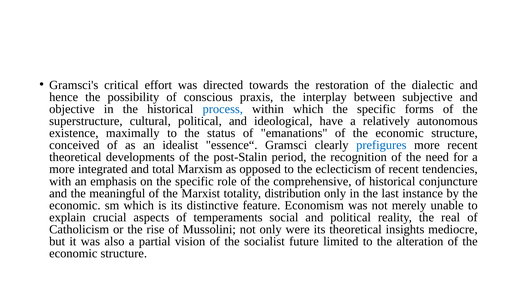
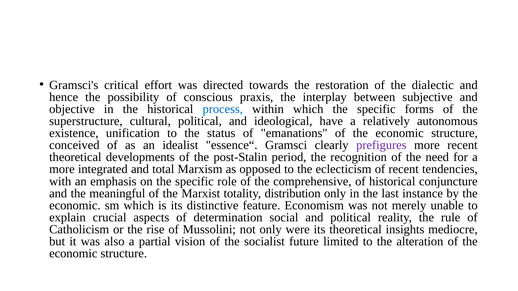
maximally: maximally -> unification
prefigures colour: blue -> purple
temperaments: temperaments -> determination
real: real -> rule
